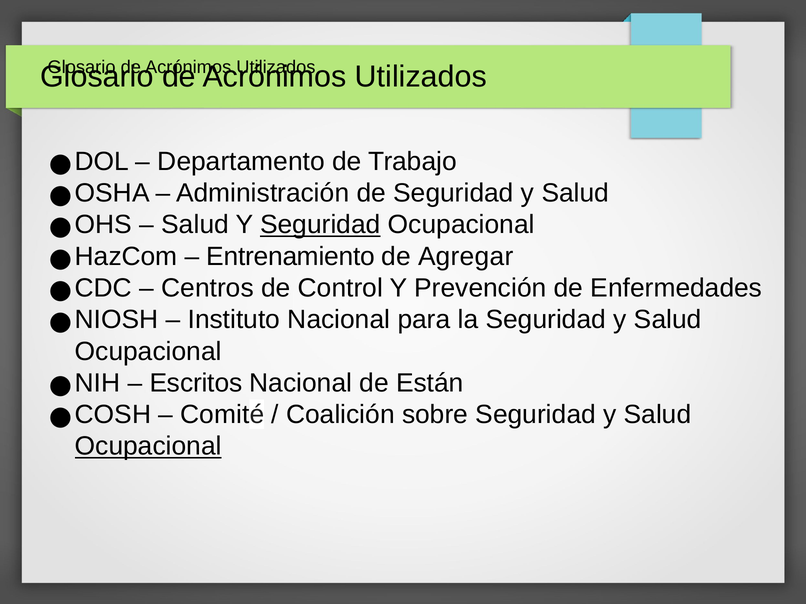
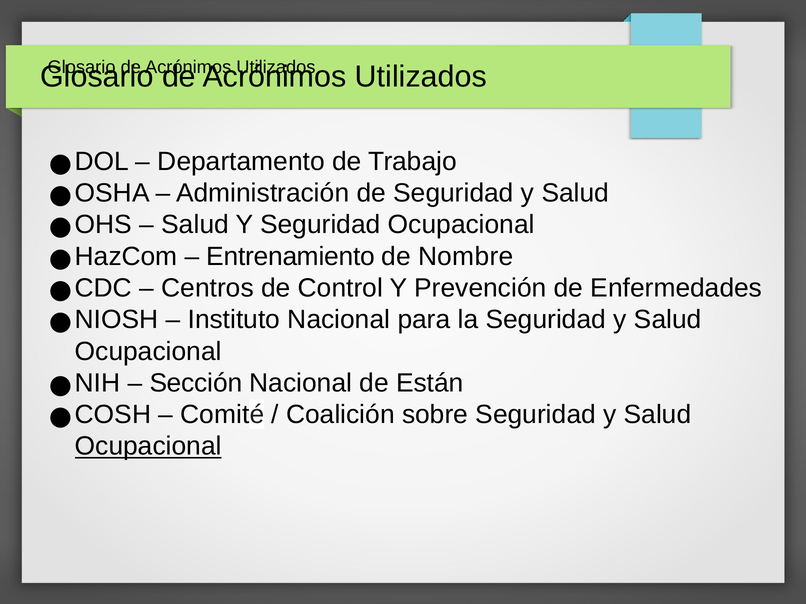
Seguridad at (320, 225) underline: present -> none
Agregar: Agregar -> Nombre
Escritos: Escritos -> Sección
